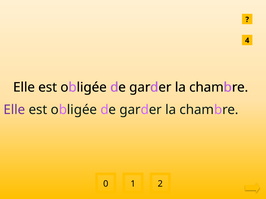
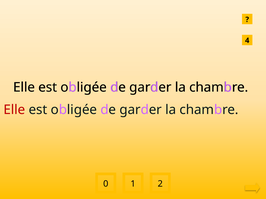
Elle at (14, 110) colour: purple -> red
